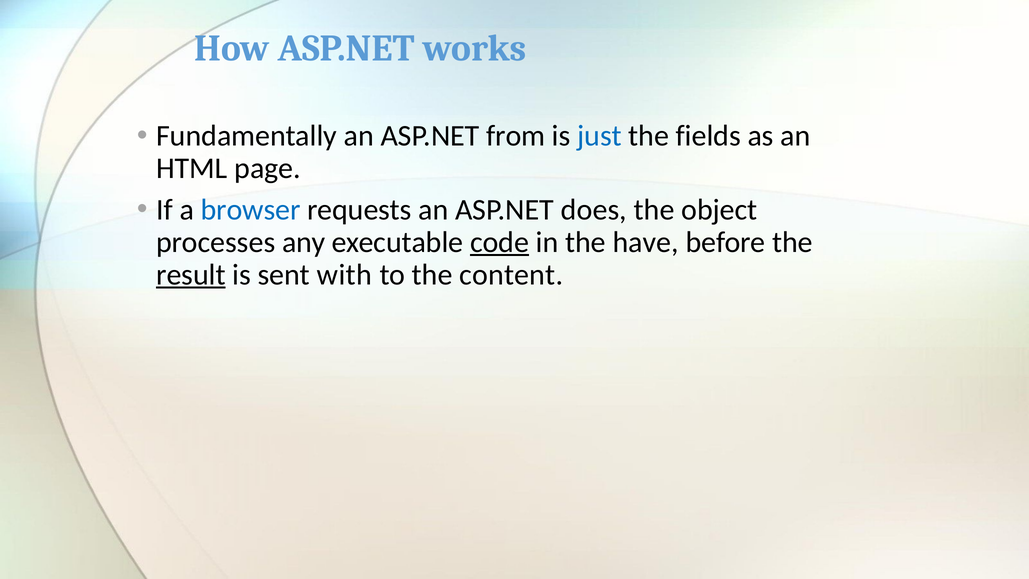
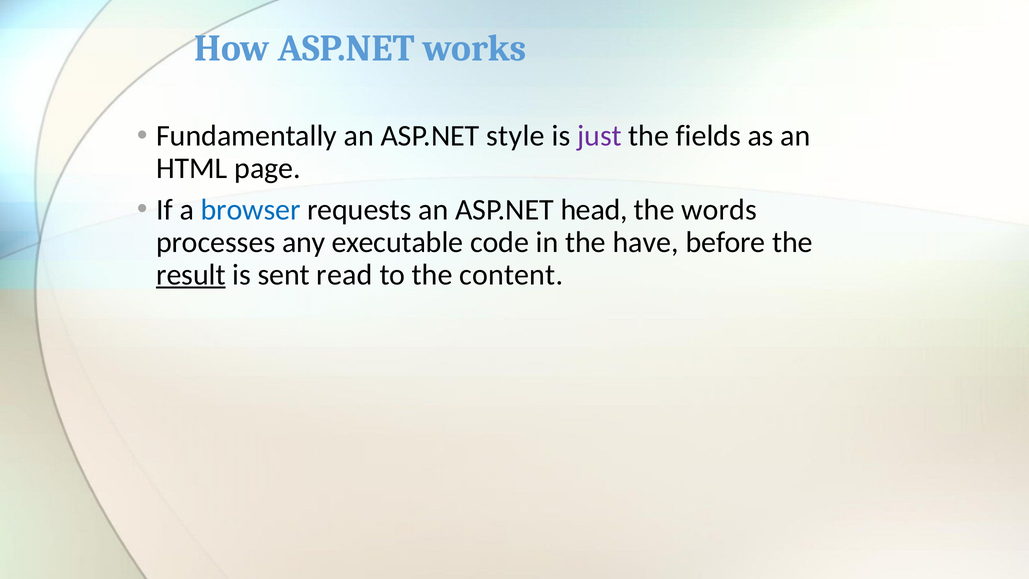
from: from -> style
just colour: blue -> purple
does: does -> head
object: object -> words
code underline: present -> none
with: with -> read
